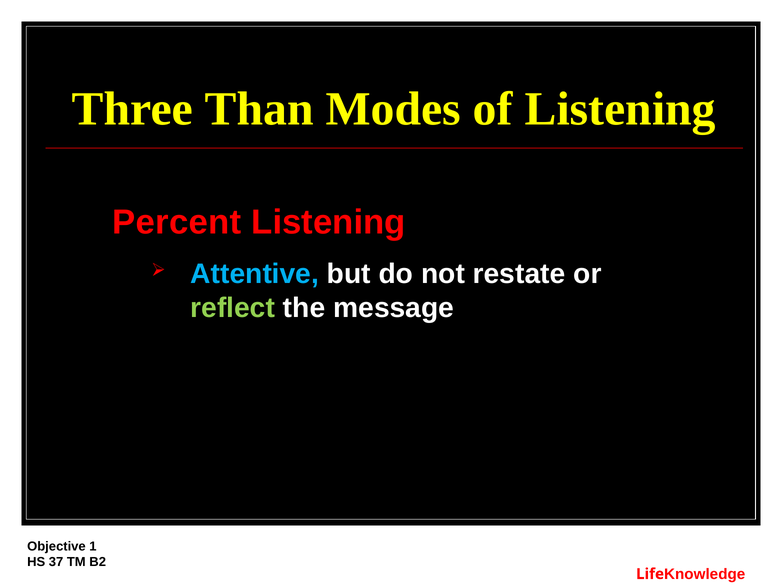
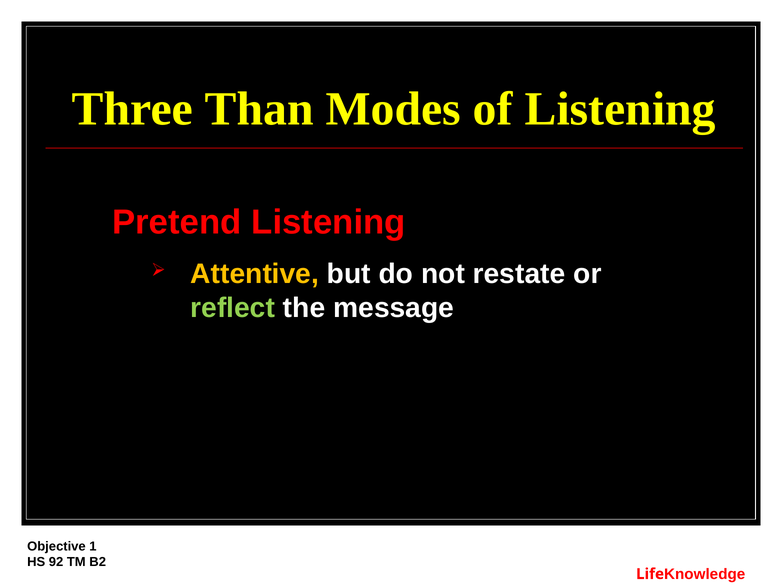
Percent: Percent -> Pretend
Attentive colour: light blue -> yellow
37: 37 -> 92
